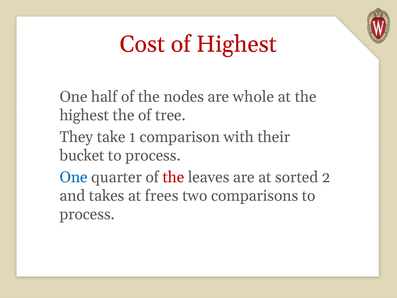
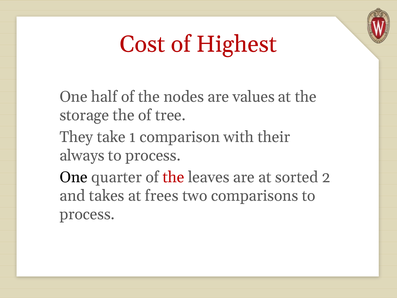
whole: whole -> values
highest at (84, 115): highest -> storage
bucket: bucket -> always
One at (74, 177) colour: blue -> black
